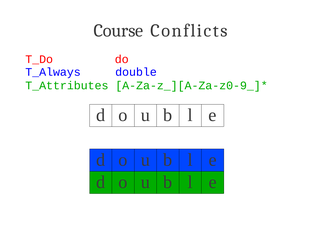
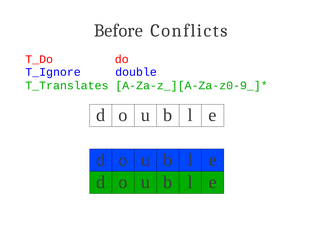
Course: Course -> Before
T_Always: T_Always -> T_Ignore
T_Attributes: T_Attributes -> T_Translates
